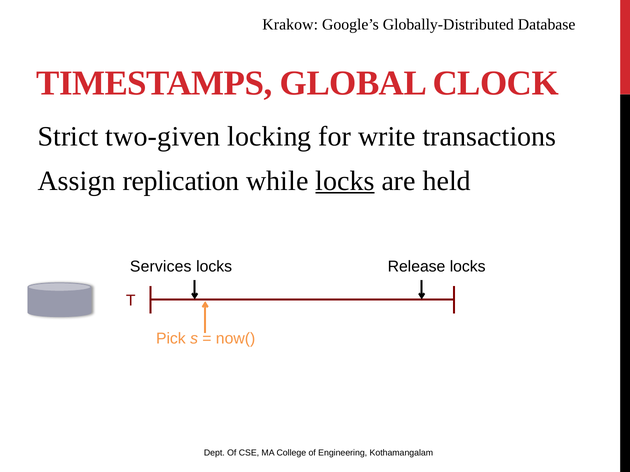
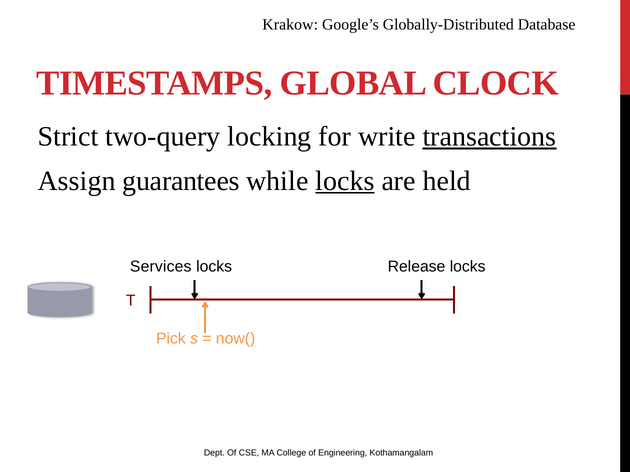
two-given: two-given -> two-query
transactions underline: none -> present
replication: replication -> guarantees
